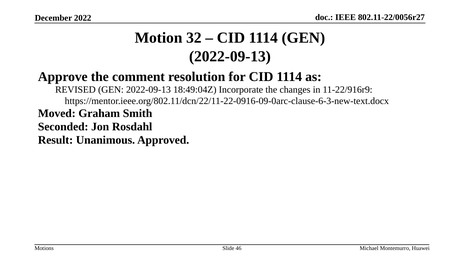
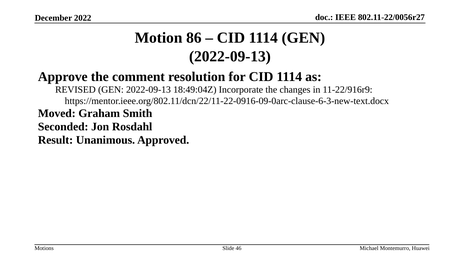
32: 32 -> 86
